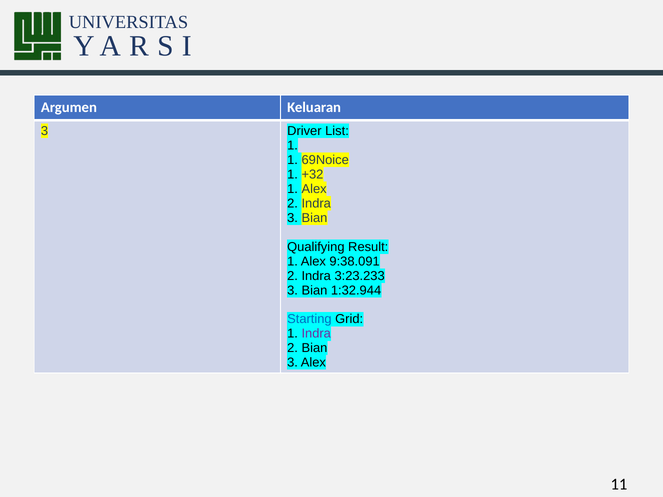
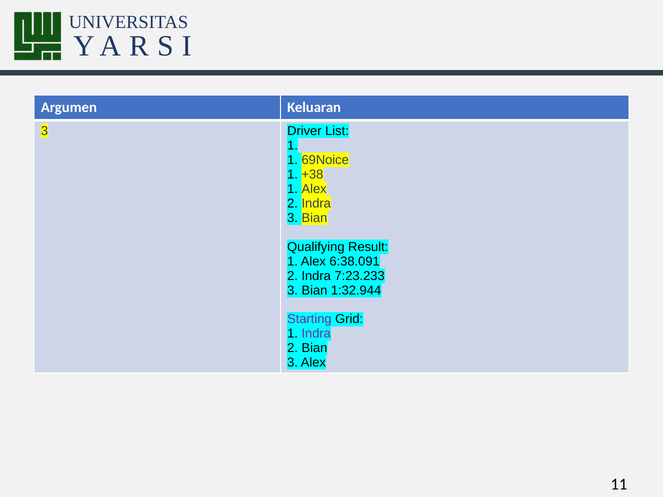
+32: +32 -> +38
9:38.091: 9:38.091 -> 6:38.091
3:23.233: 3:23.233 -> 7:23.233
Starting colour: blue -> purple
